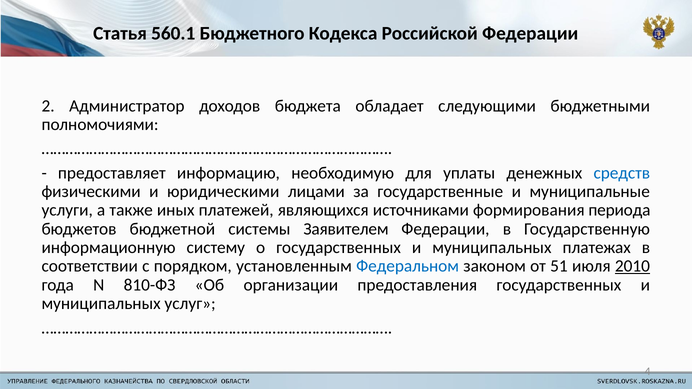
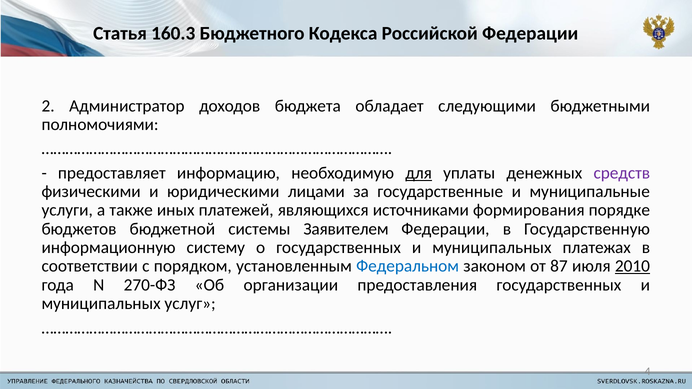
560.1: 560.1 -> 160.3
для underline: none -> present
средств colour: blue -> purple
периода: периода -> порядке
51: 51 -> 87
810-ФЗ: 810-ФЗ -> 270-ФЗ
